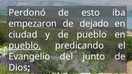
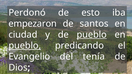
dejado: dejado -> santos
pueblo at (92, 35) underline: none -> present
junto: junto -> tenía
